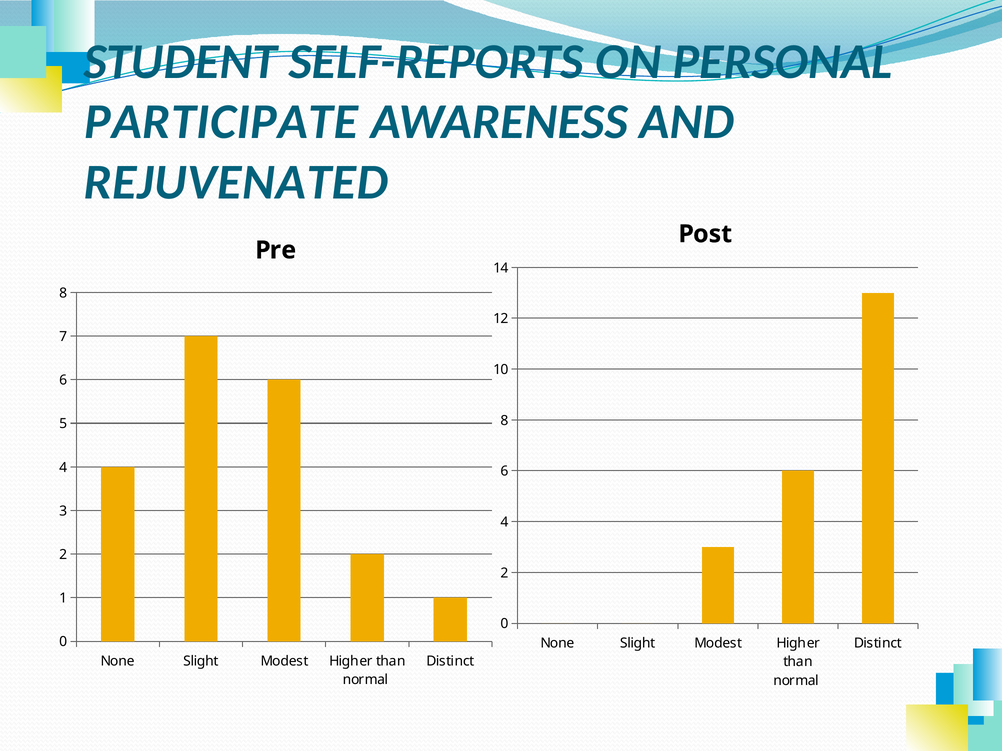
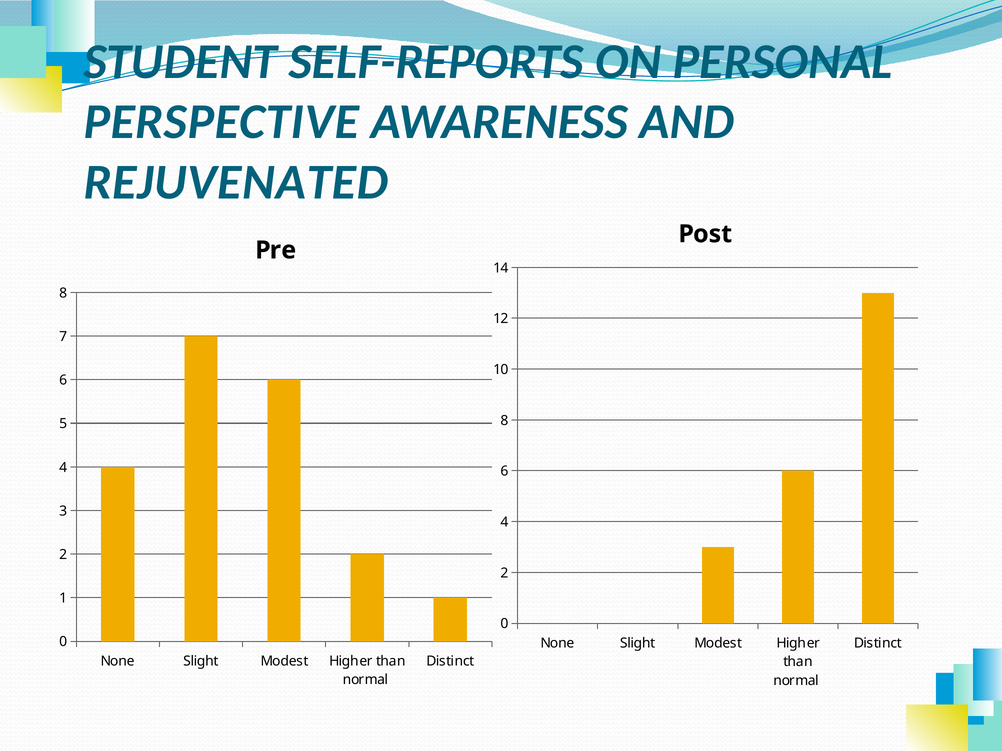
PARTICIPATE: PARTICIPATE -> PERSPECTIVE
